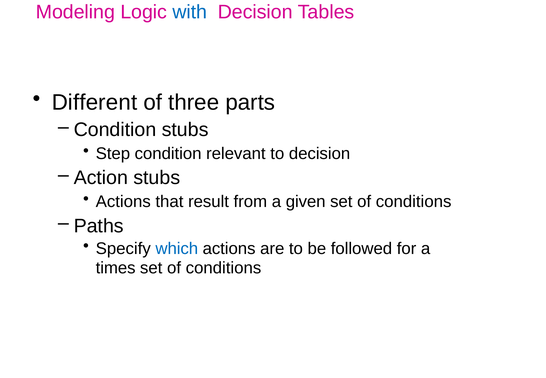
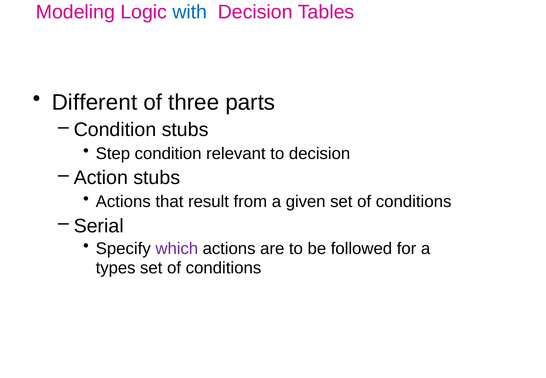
Paths: Paths -> Serial
which colour: blue -> purple
times: times -> types
